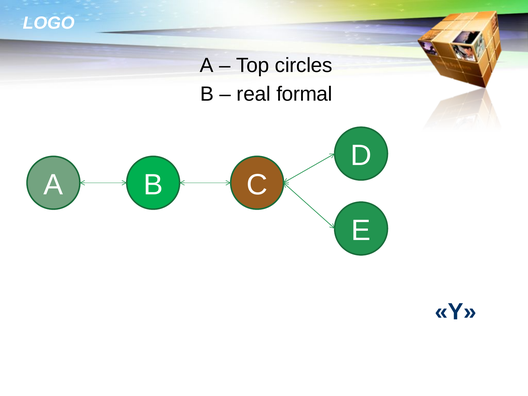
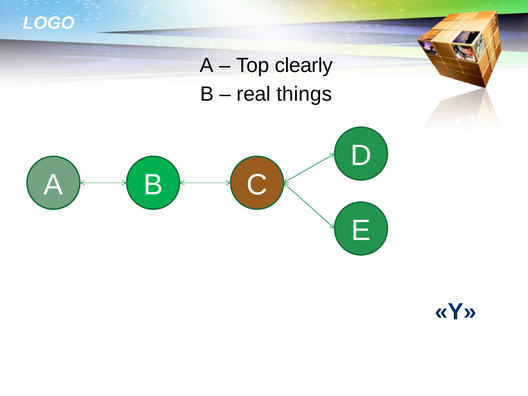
circles: circles -> clearly
formal: formal -> things
